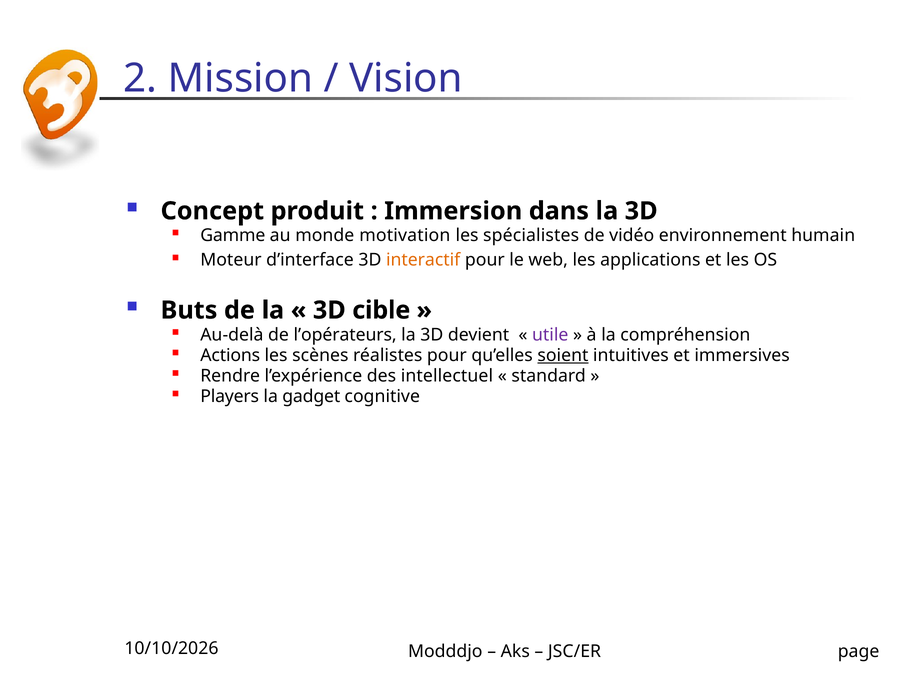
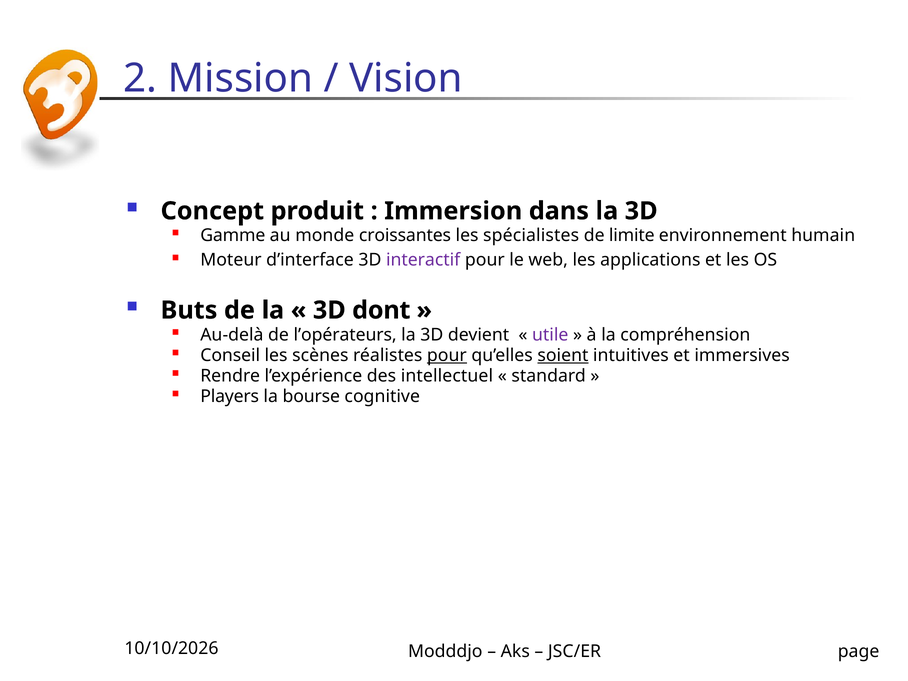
motivation: motivation -> croissantes
vidéo: vidéo -> limite
interactif colour: orange -> purple
cible: cible -> dont
Actions: Actions -> Conseil
pour at (447, 355) underline: none -> present
gadget: gadget -> bourse
